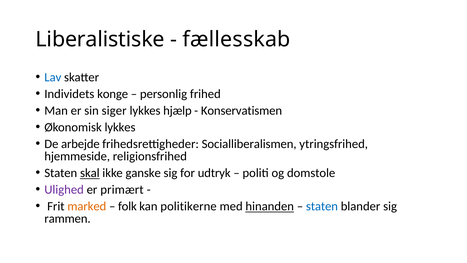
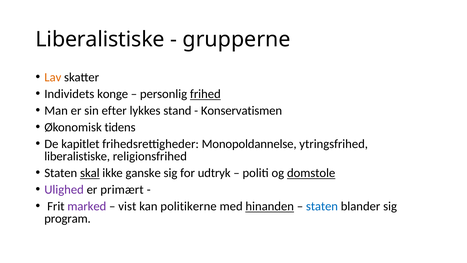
fællesskab: fællesskab -> grupperne
Lav colour: blue -> orange
frihed underline: none -> present
siger: siger -> efter
hjælp: hjælp -> stand
Økonomisk lykkes: lykkes -> tidens
arbejde: arbejde -> kapitlet
Socialliberalismen: Socialliberalismen -> Monopoldannelse
hjemmeside at (77, 156): hjemmeside -> liberalistiske
domstole underline: none -> present
marked colour: orange -> purple
folk: folk -> vist
rammen: rammen -> program
